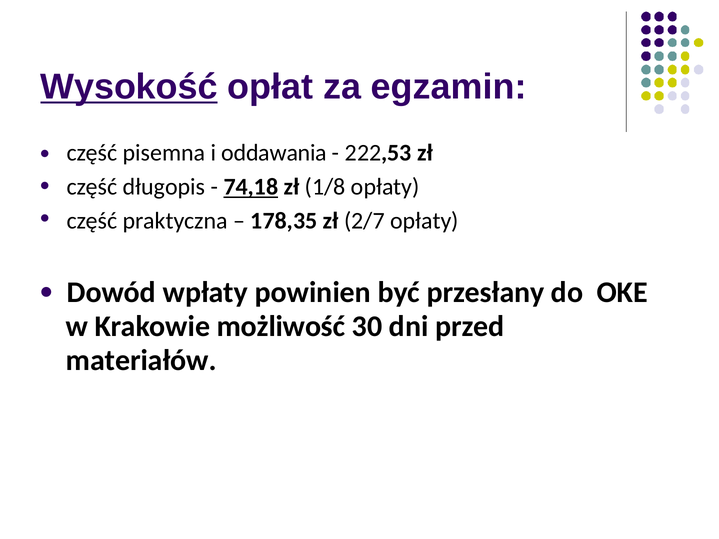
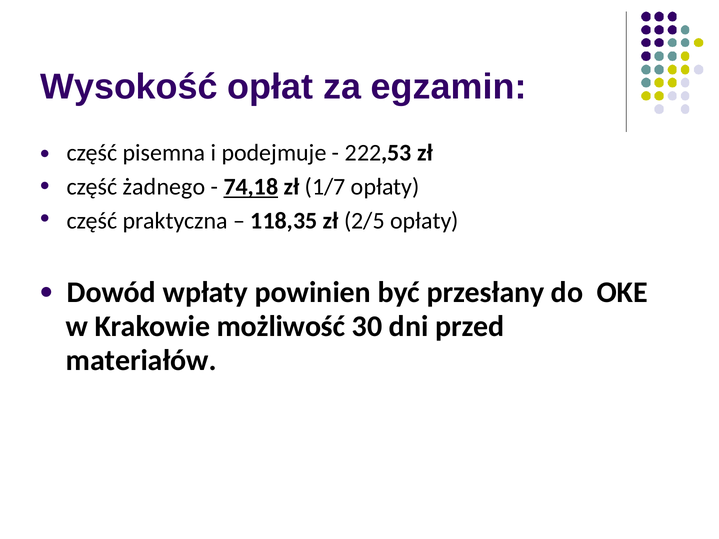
Wysokość underline: present -> none
oddawania: oddawania -> podejmuje
długopis: długopis -> żadnego
1/8: 1/8 -> 1/7
178,35: 178,35 -> 118,35
2/7: 2/7 -> 2/5
